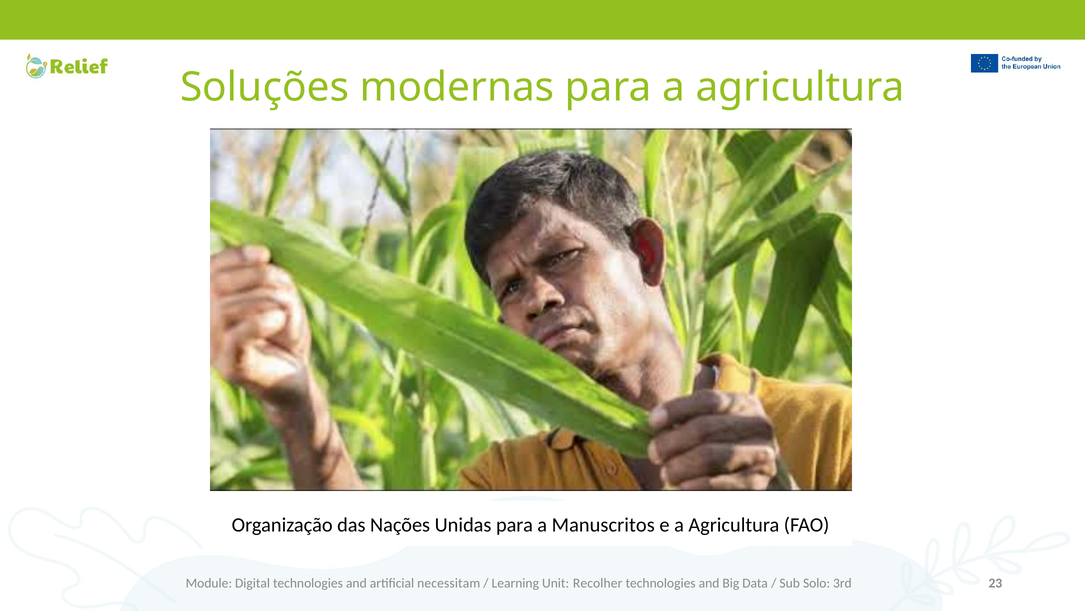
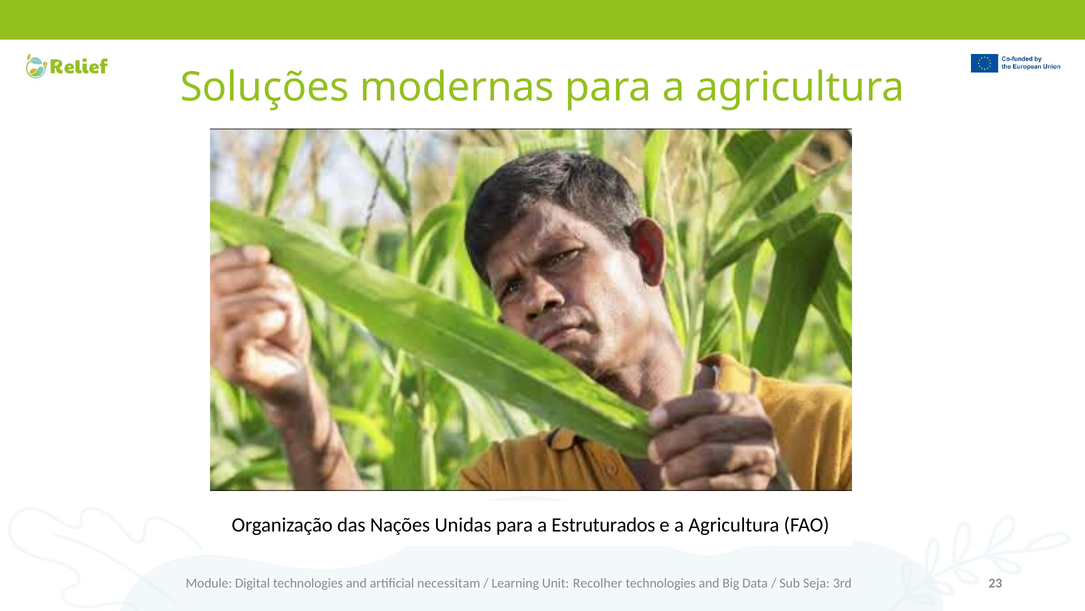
Manuscritos: Manuscritos -> Estruturados
Solo: Solo -> Seja
